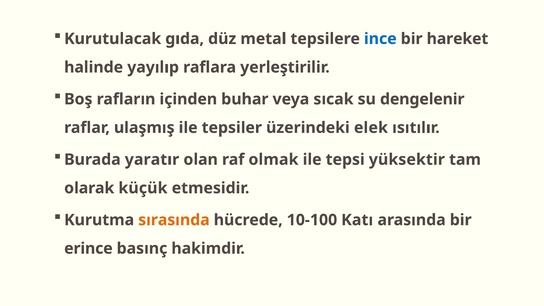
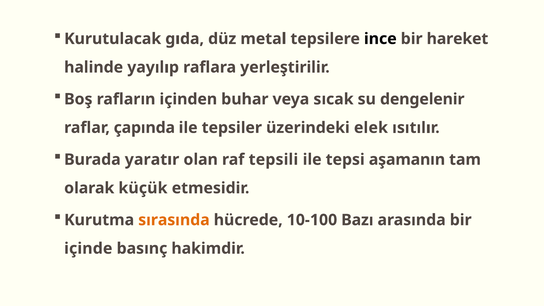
ince colour: blue -> black
ulaşmış: ulaşmış -> çapında
olmak: olmak -> tepsili
yüksektir: yüksektir -> aşamanın
Katı: Katı -> Bazı
erince: erince -> içinde
